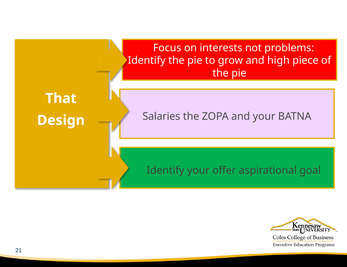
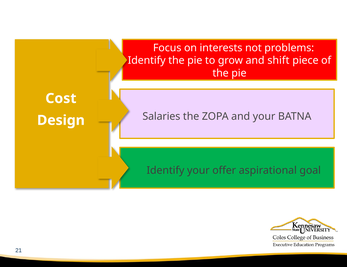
high: high -> shift
That: That -> Cost
